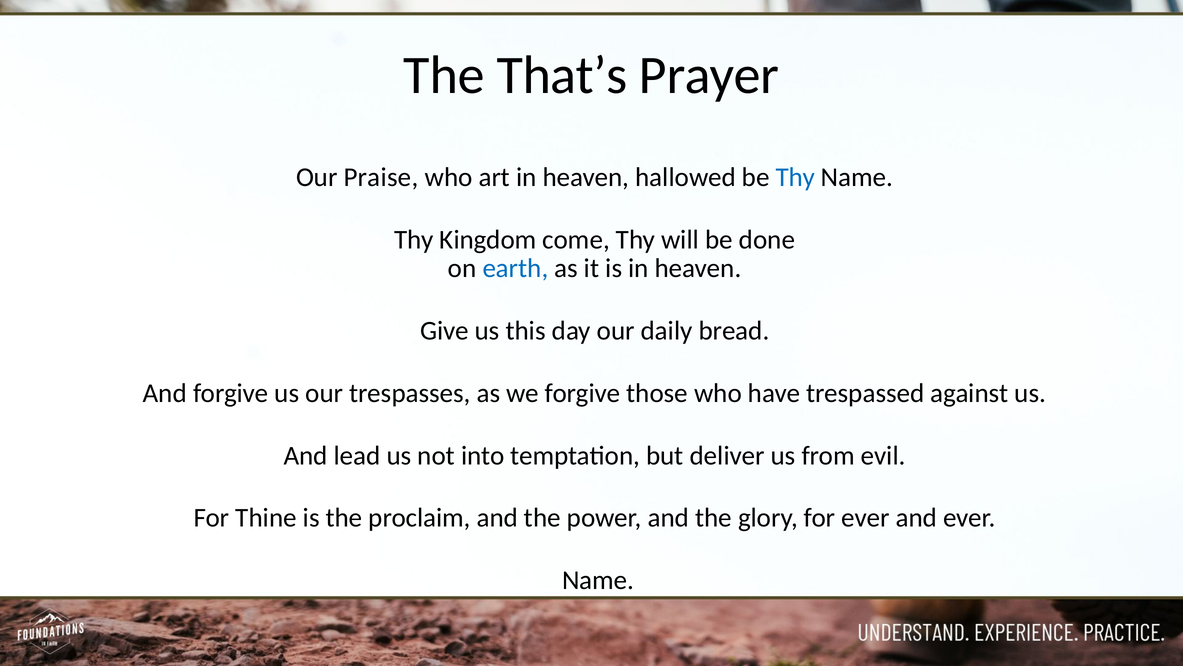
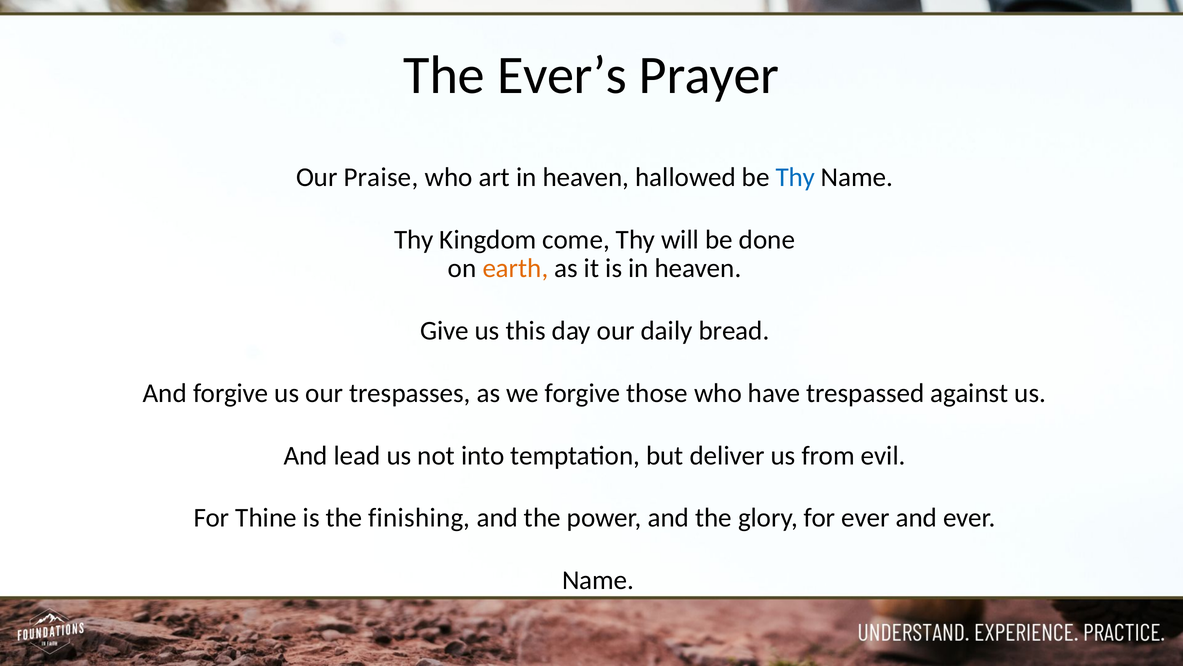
That’s: That’s -> Ever’s
earth colour: blue -> orange
proclaim: proclaim -> finishing
